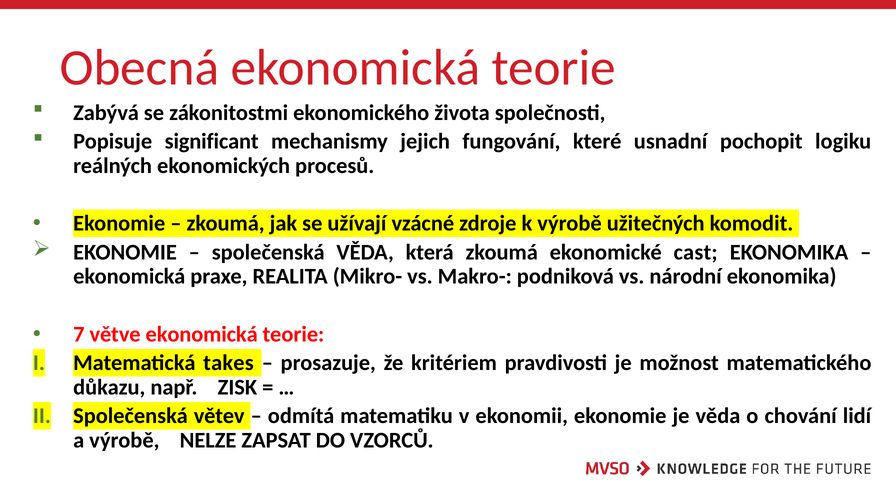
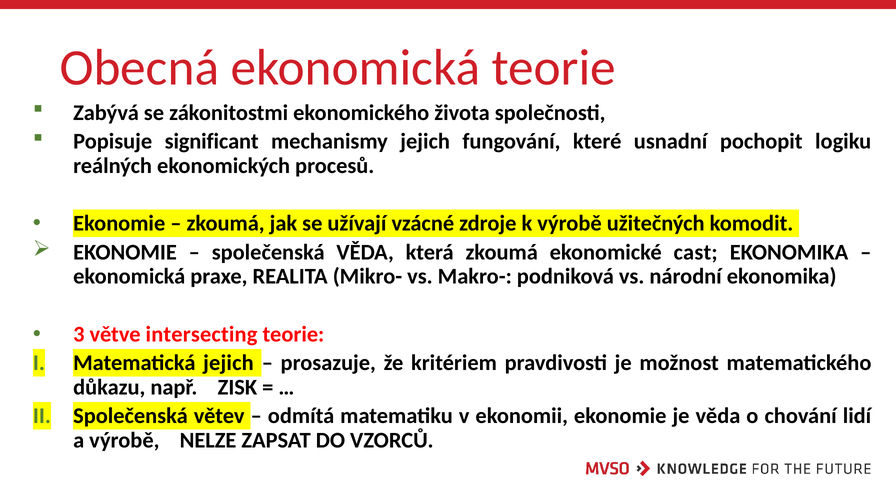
7: 7 -> 3
větve ekonomická: ekonomická -> intersecting
Matematická takes: takes -> jejich
